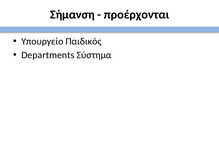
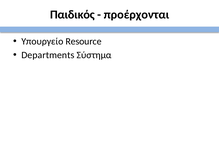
Σήμανση: Σήμανση -> Παιδικός
Παιδικός: Παιδικός -> Resource
